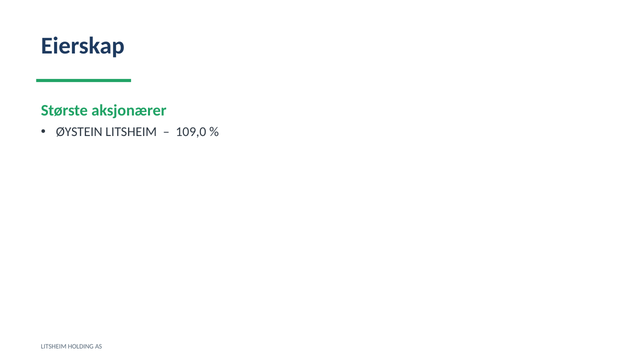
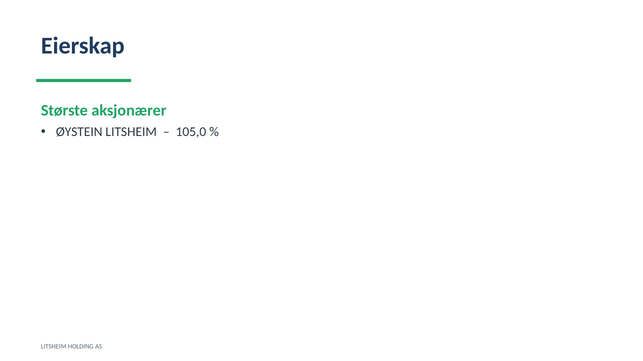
109,0: 109,0 -> 105,0
